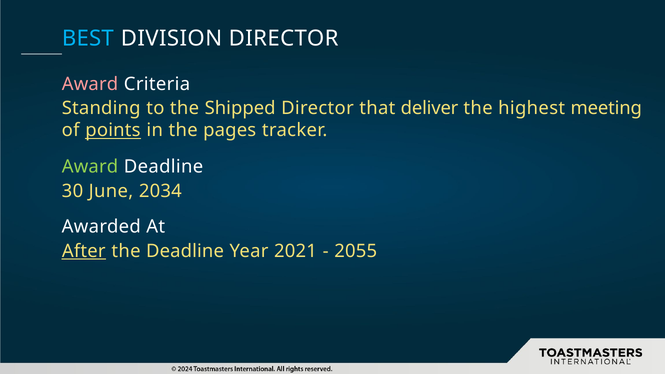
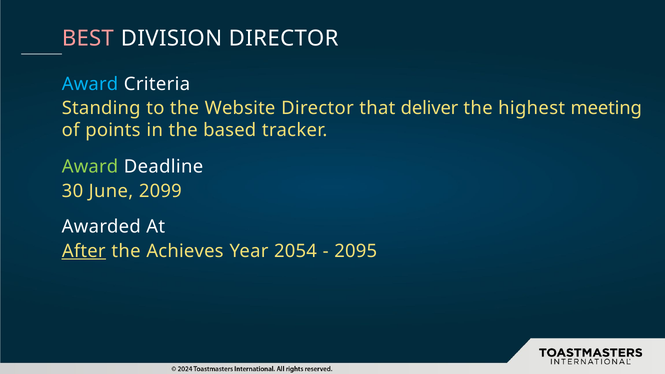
BEST colour: light blue -> pink
Award at (90, 84) colour: pink -> light blue
Shipped: Shipped -> Website
points underline: present -> none
pages: pages -> based
2034: 2034 -> 2099
the Deadline: Deadline -> Achieves
2021: 2021 -> 2054
2055: 2055 -> 2095
